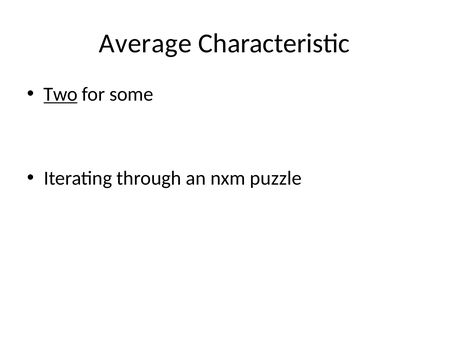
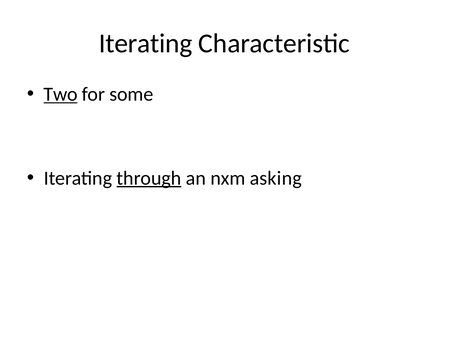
Average at (145, 43): Average -> Iterating
through underline: none -> present
puzzle: puzzle -> asking
